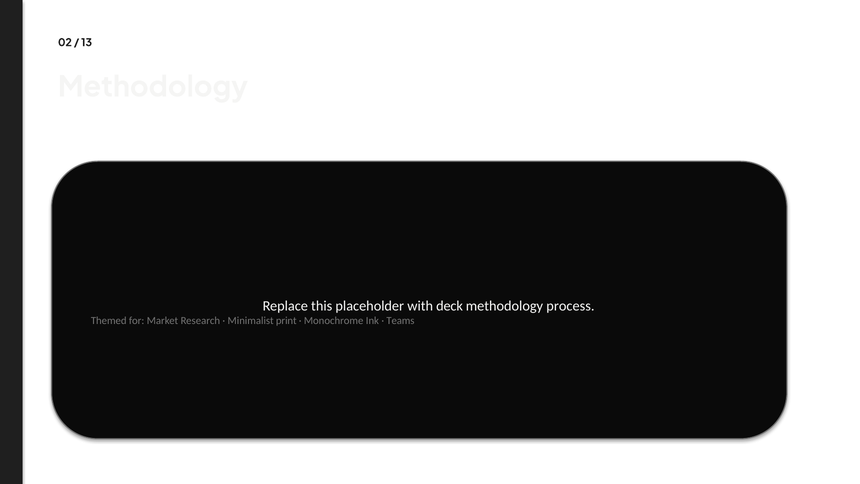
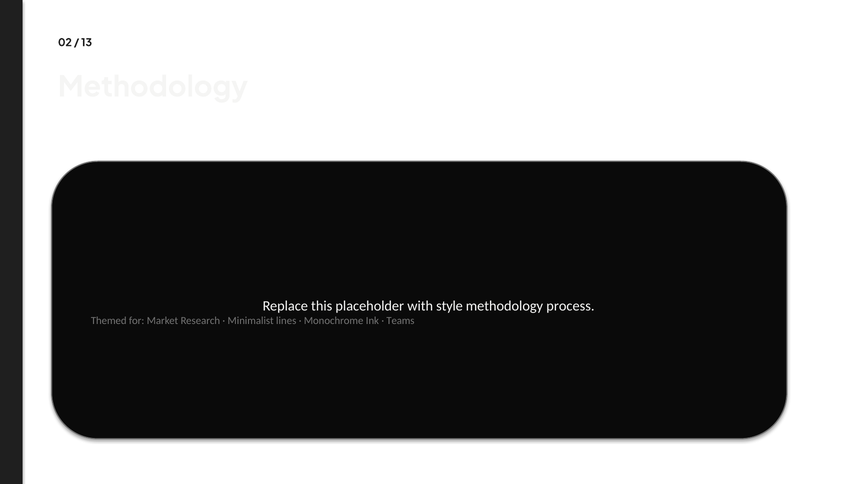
deck: deck -> style
print: print -> lines
